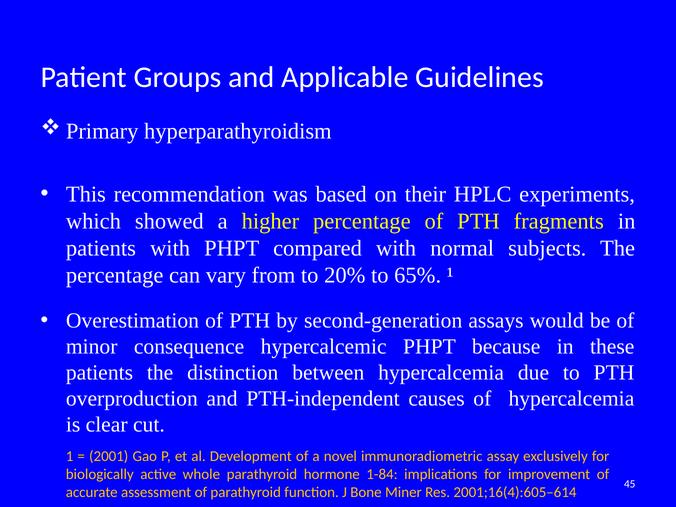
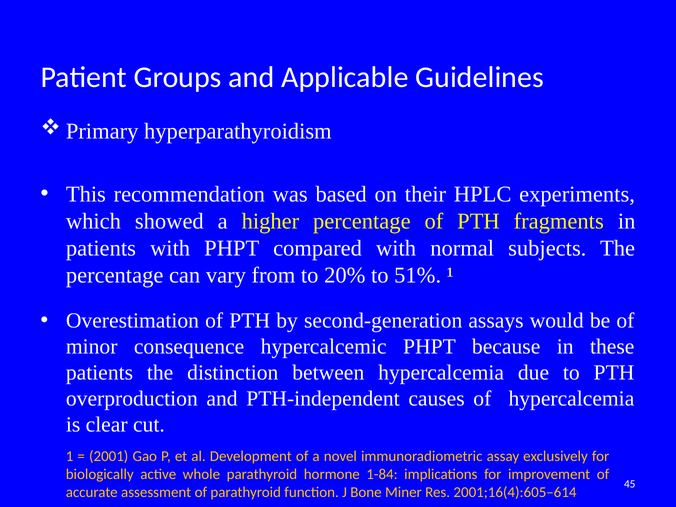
65%: 65% -> 51%
